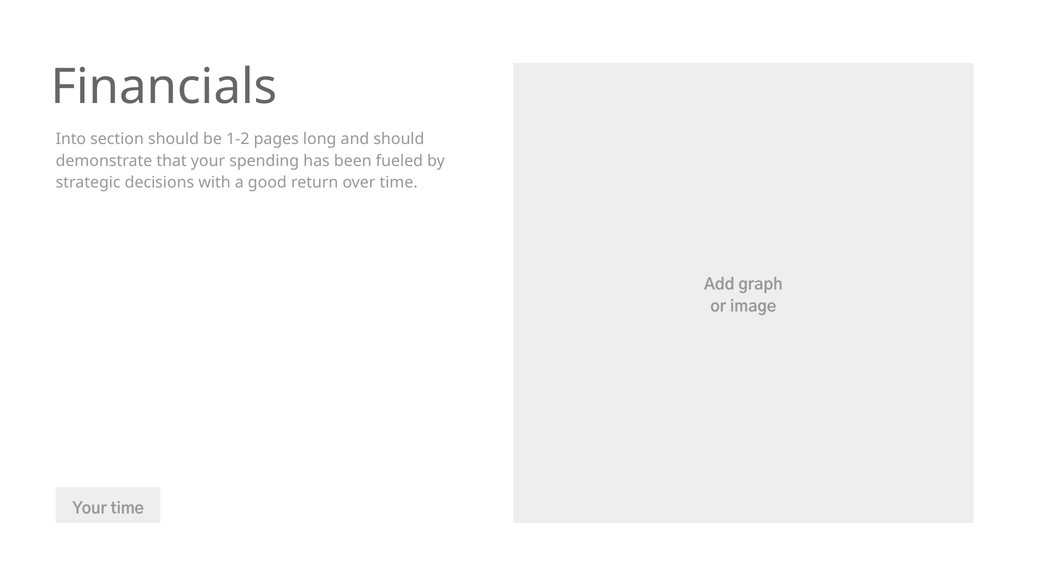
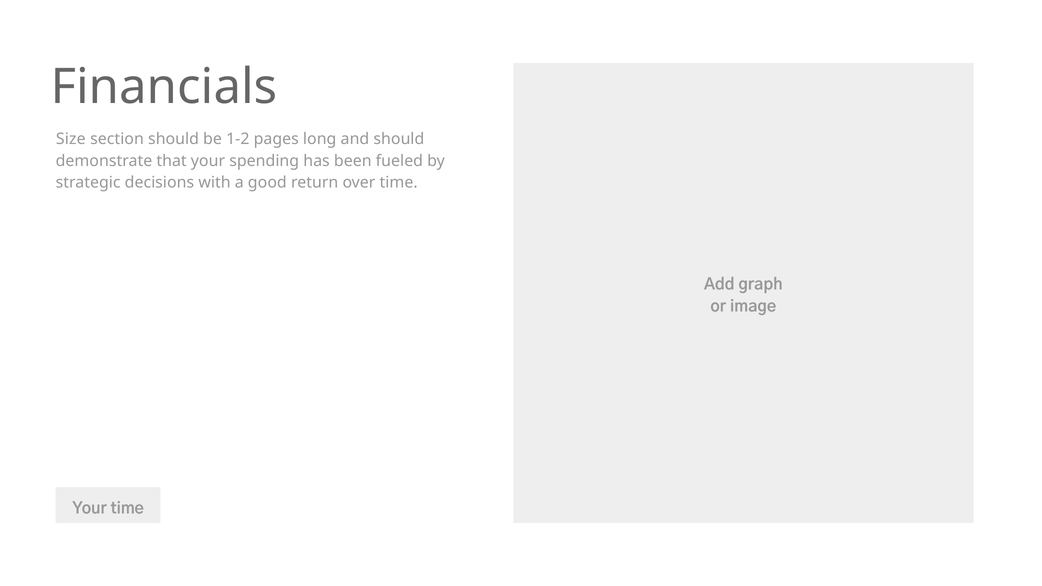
Into: Into -> Size
